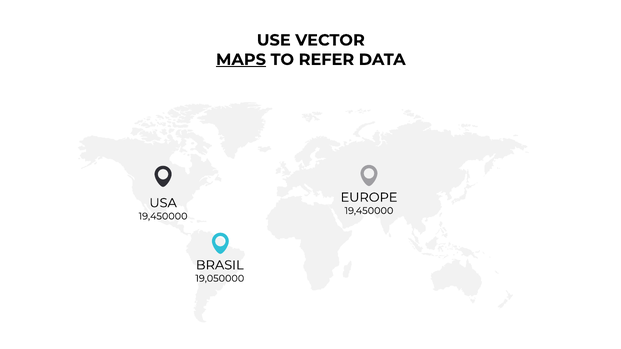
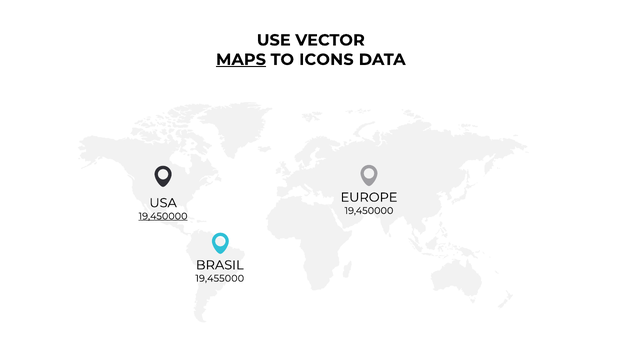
REFER: REFER -> ICONS
19,450000 at (163, 217) underline: none -> present
19,050000: 19,050000 -> 19,455000
